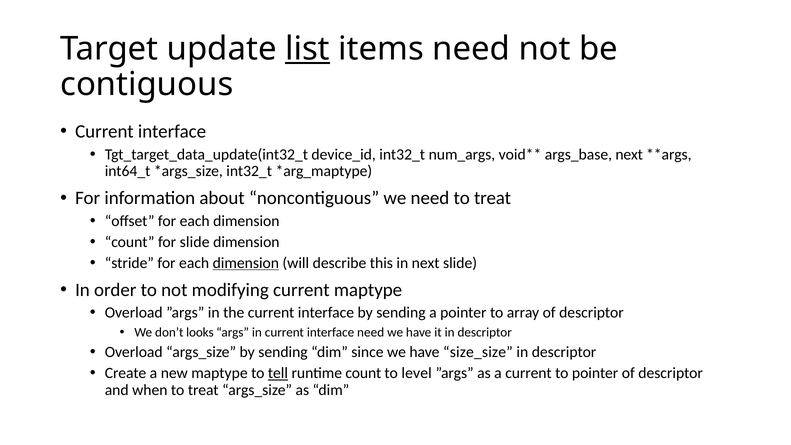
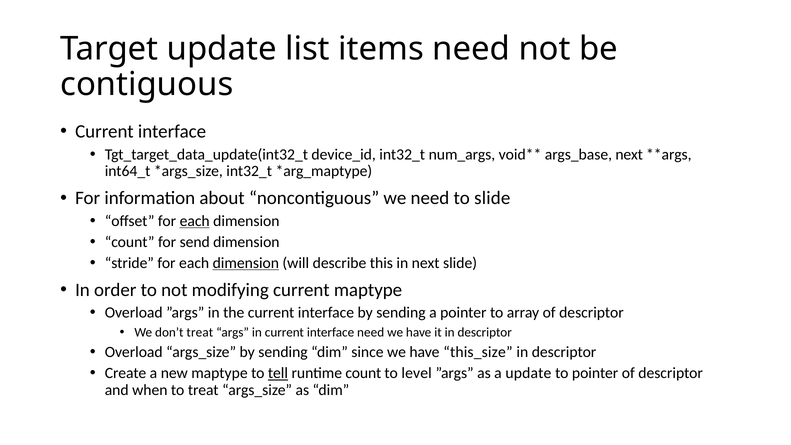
list underline: present -> none
need to treat: treat -> slide
each at (195, 221) underline: none -> present
for slide: slide -> send
don’t looks: looks -> treat
size_size: size_size -> this_size
a current: current -> update
